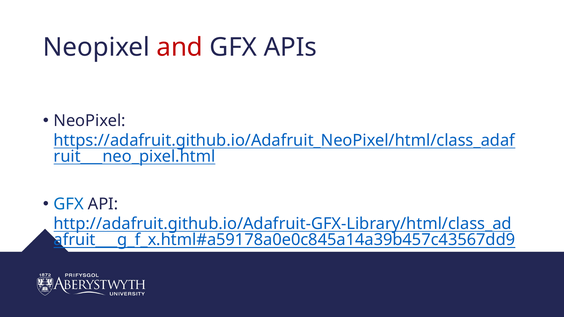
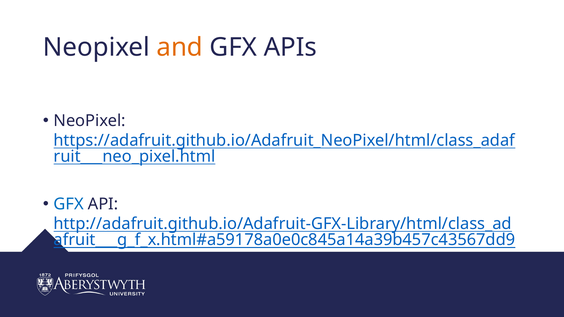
and colour: red -> orange
